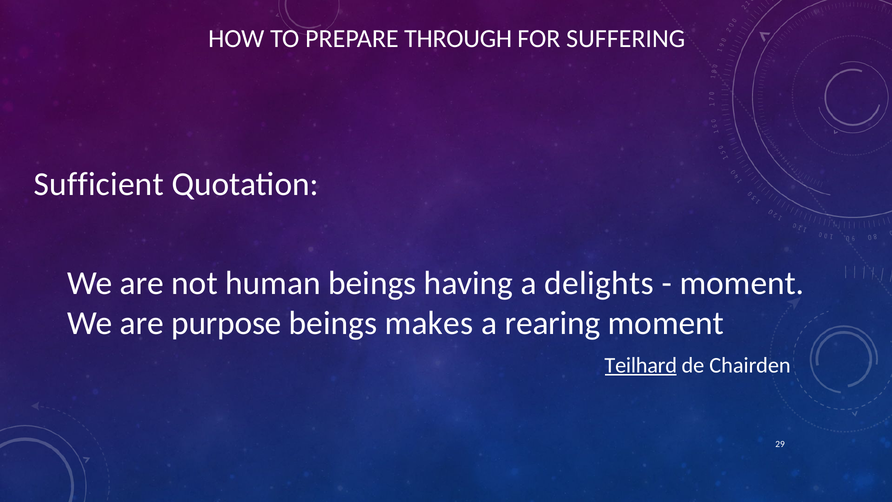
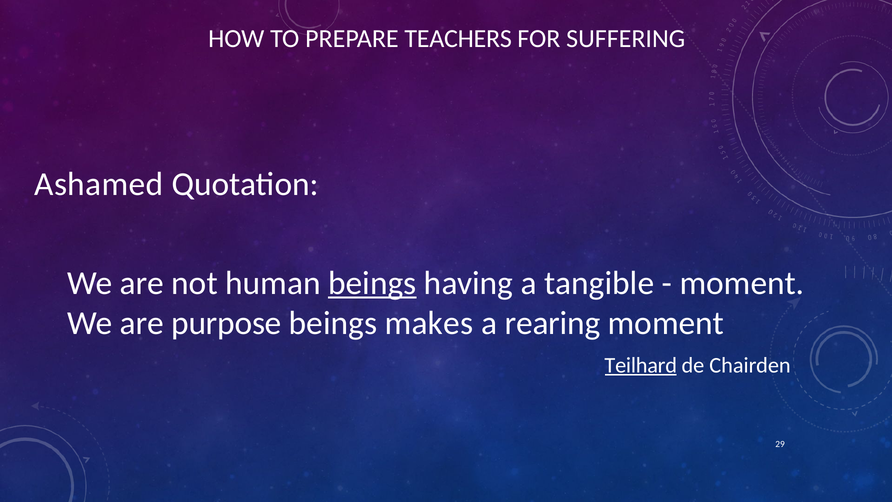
THROUGH: THROUGH -> TEACHERS
Sufficient: Sufficient -> Ashamed
beings at (372, 283) underline: none -> present
delights: delights -> tangible
